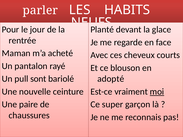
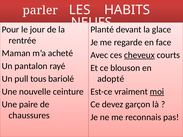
cheveux underline: none -> present
sont: sont -> tous
super: super -> devez
